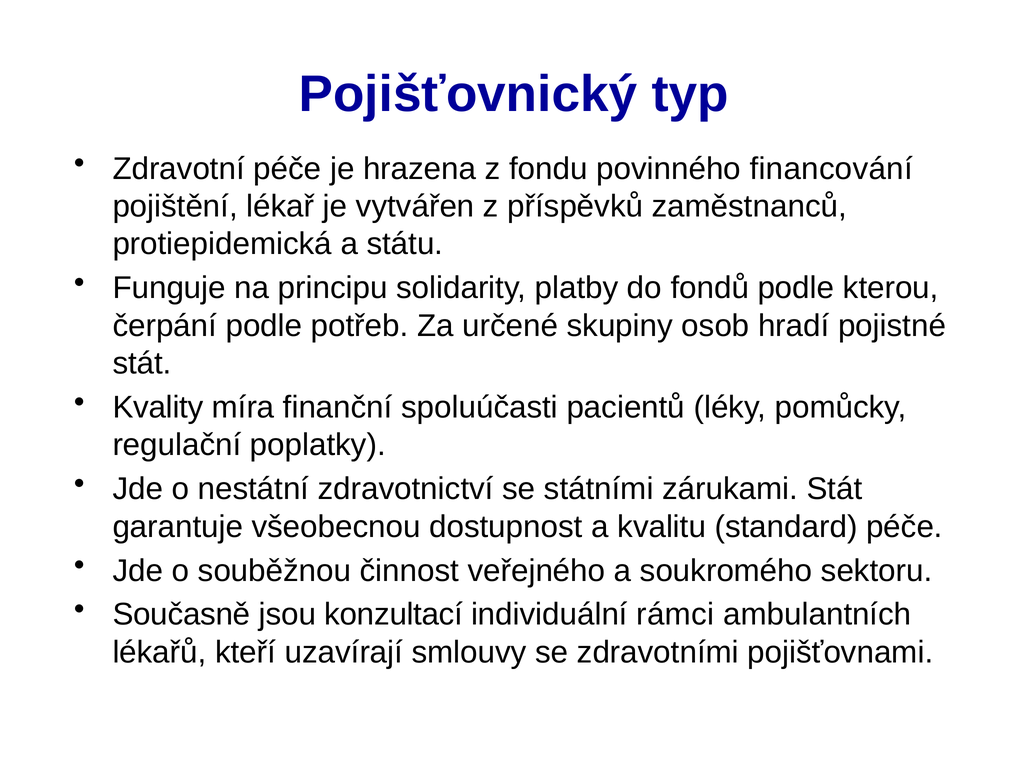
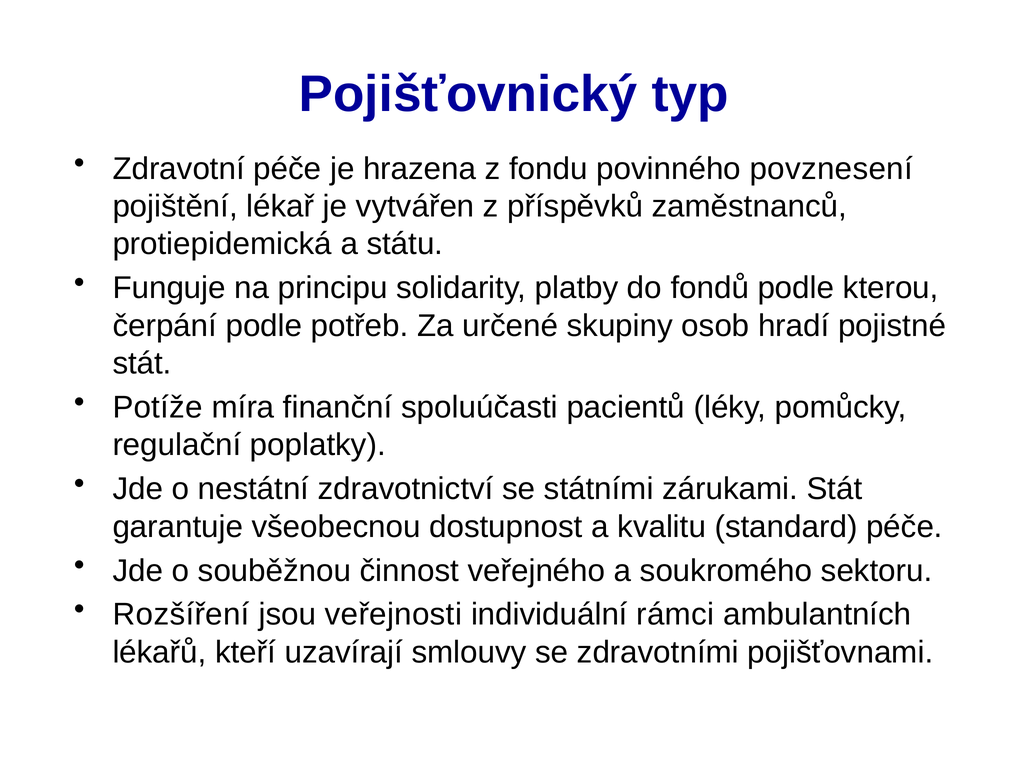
financování: financování -> povznesení
Kvality: Kvality -> Potíže
Současně: Současně -> Rozšíření
konzultací: konzultací -> veřejnosti
